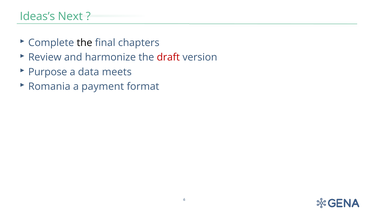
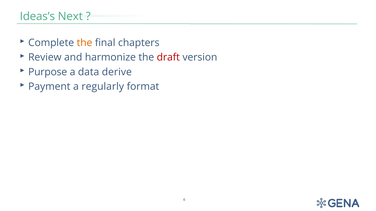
the at (85, 43) colour: black -> orange
meets: meets -> derive
Romania: Romania -> Payment
payment: payment -> regularly
